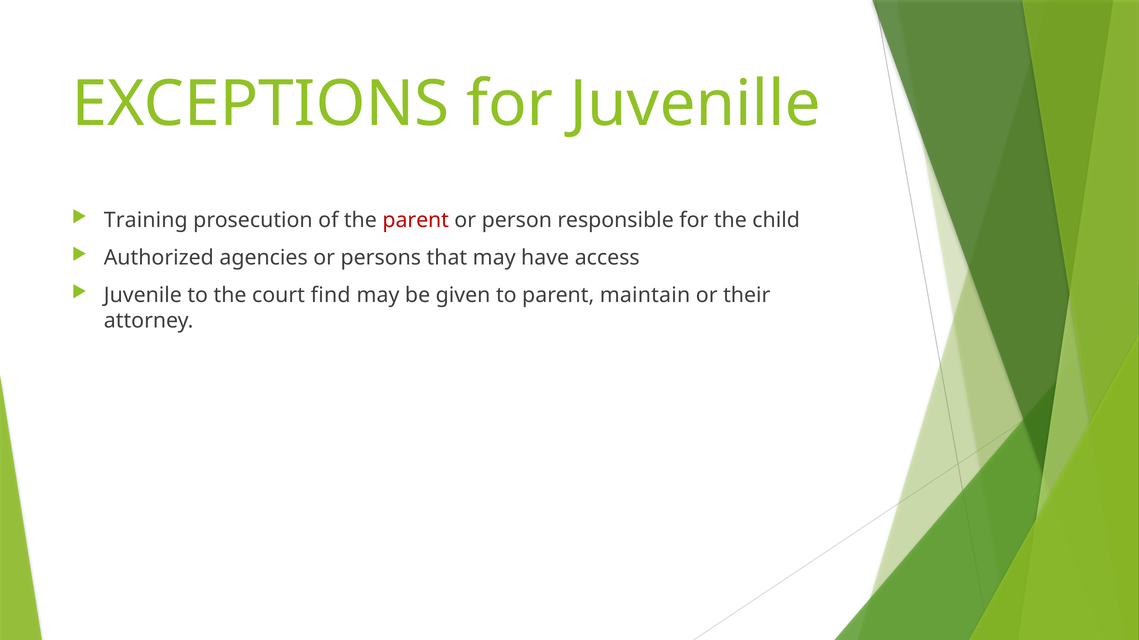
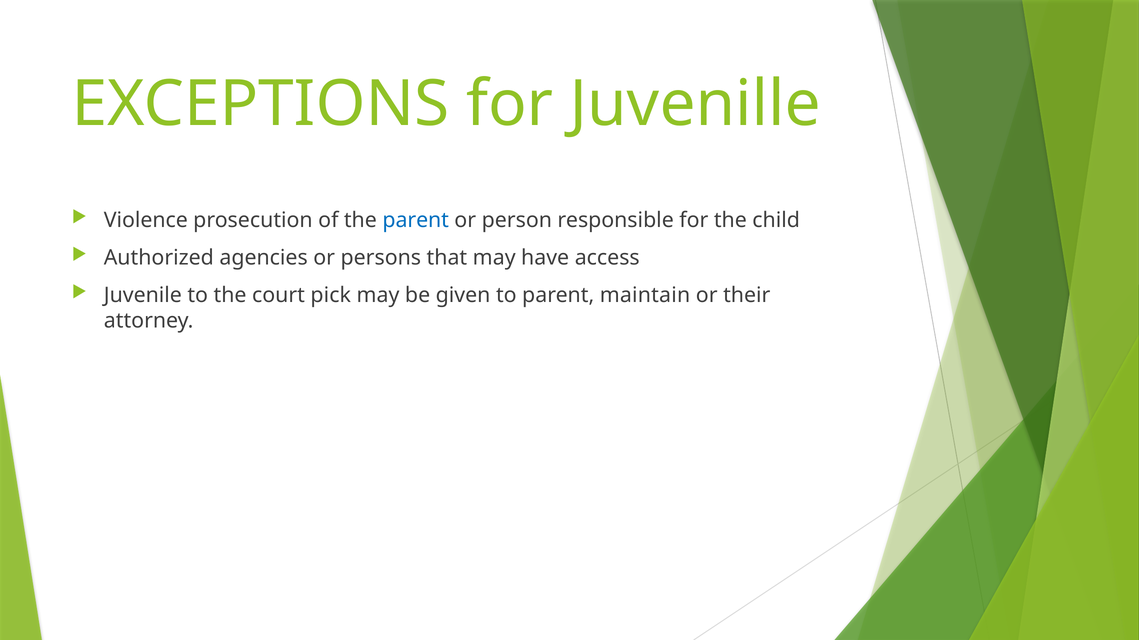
Training: Training -> Violence
parent at (416, 220) colour: red -> blue
find: find -> pick
